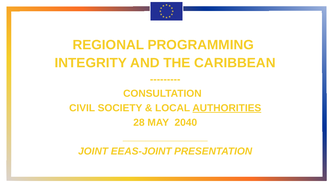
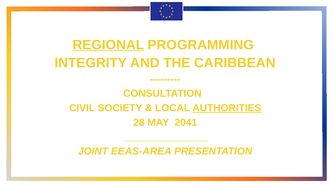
REGIONAL underline: none -> present
2040: 2040 -> 2041
EEAS-JOINT: EEAS-JOINT -> EEAS-AREA
